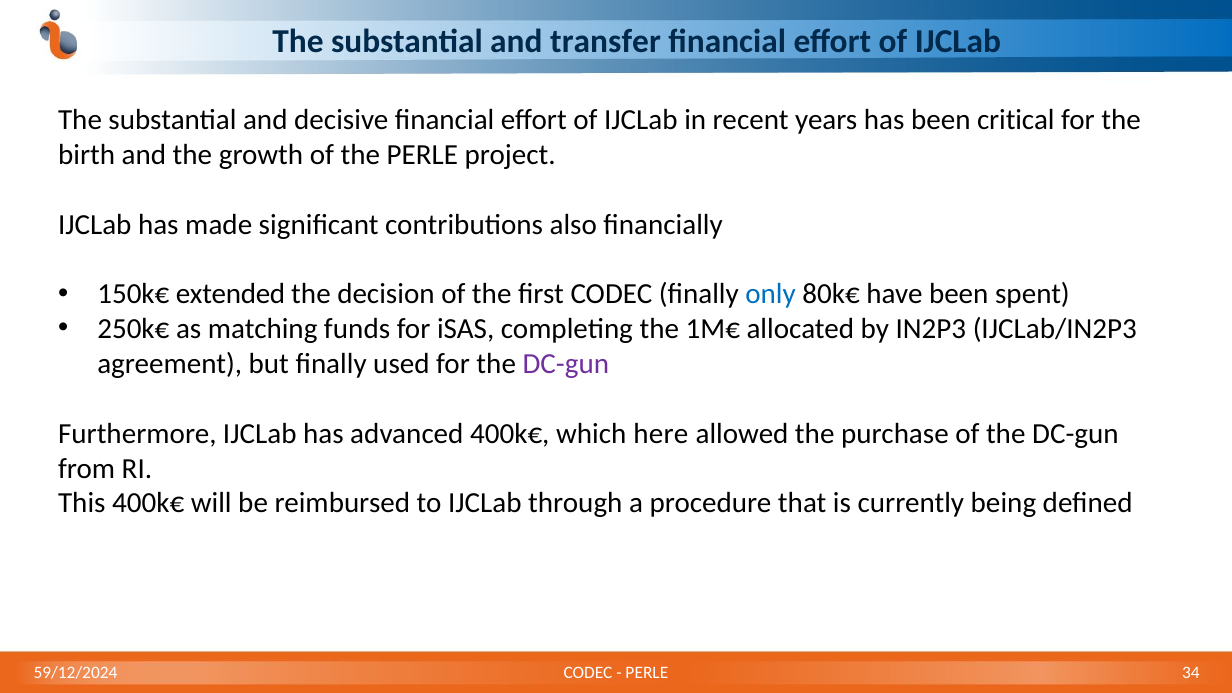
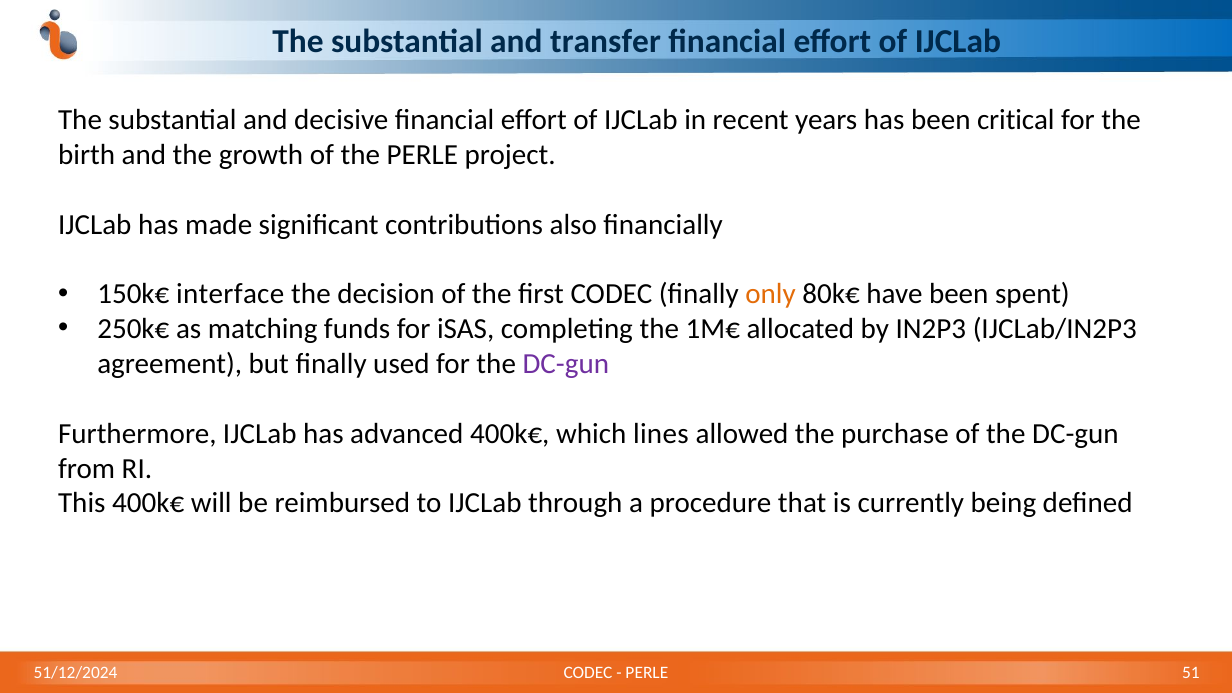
extended: extended -> interface
only colour: blue -> orange
here: here -> lines
59/12/2024: 59/12/2024 -> 51/12/2024
34: 34 -> 51
